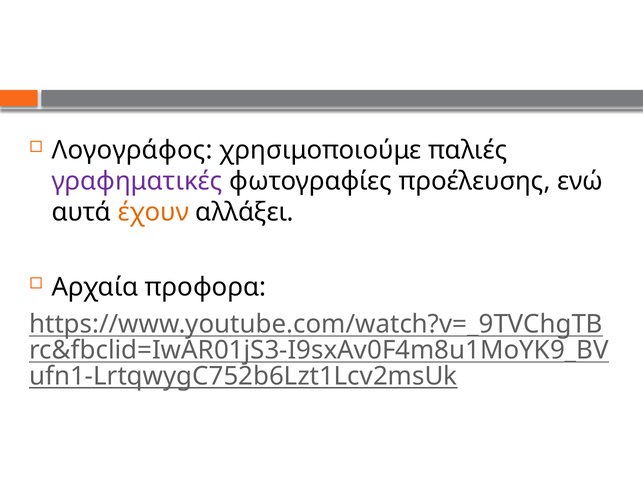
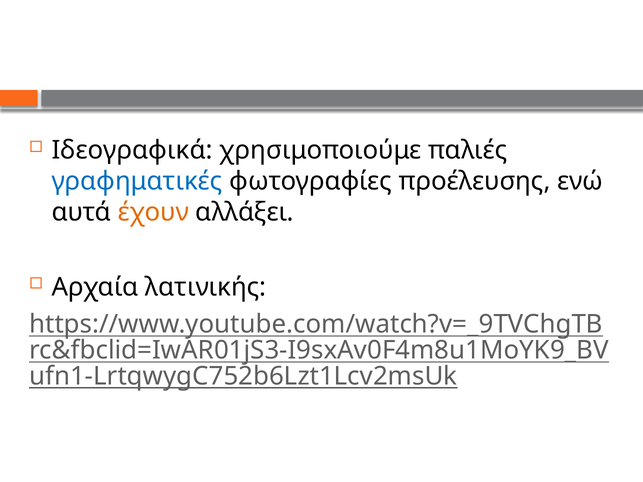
Λογογράφος: Λογογράφος -> Ιδεογραφικά
γραφηματικές colour: purple -> blue
προφορα: προφορα -> λατινικής
